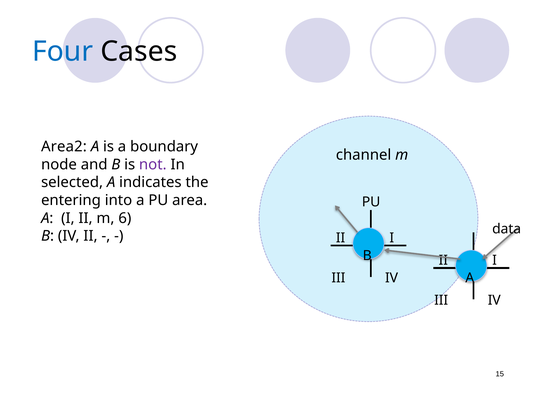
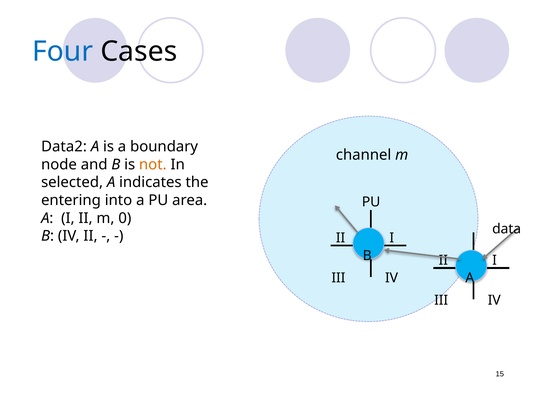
Area2: Area2 -> Data2
not colour: purple -> orange
6: 6 -> 0
